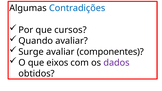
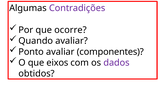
Contradições colour: blue -> purple
cursos: cursos -> ocorre
Surge: Surge -> Ponto
